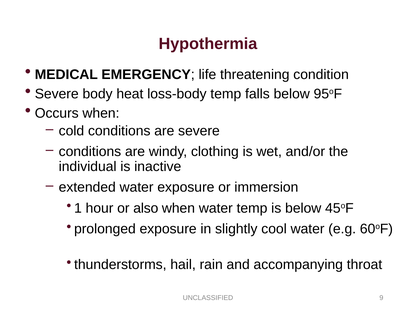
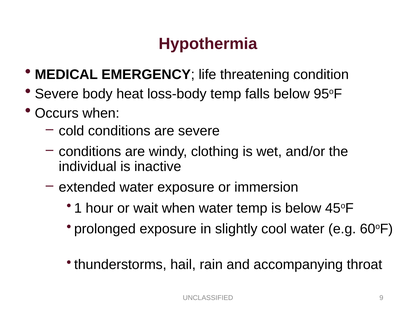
also: also -> wait
